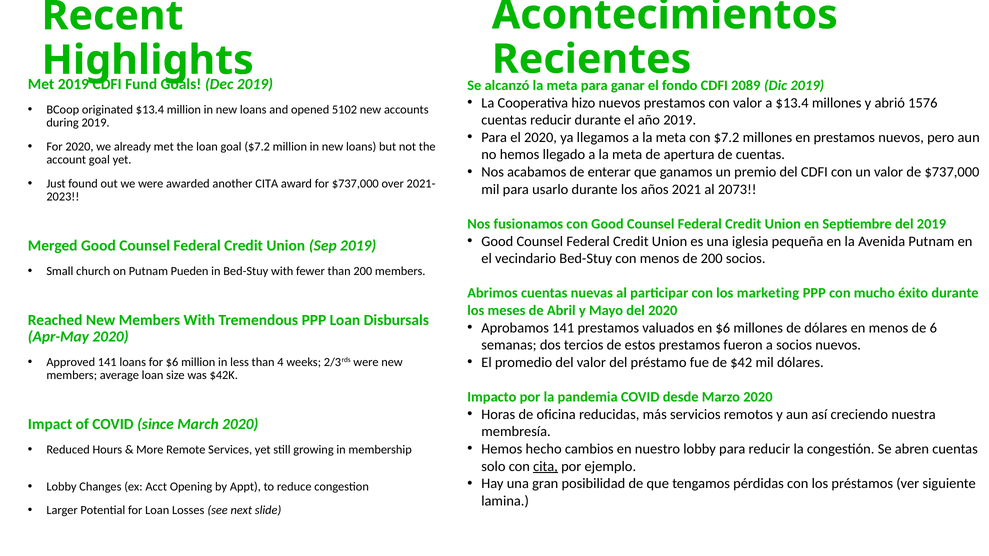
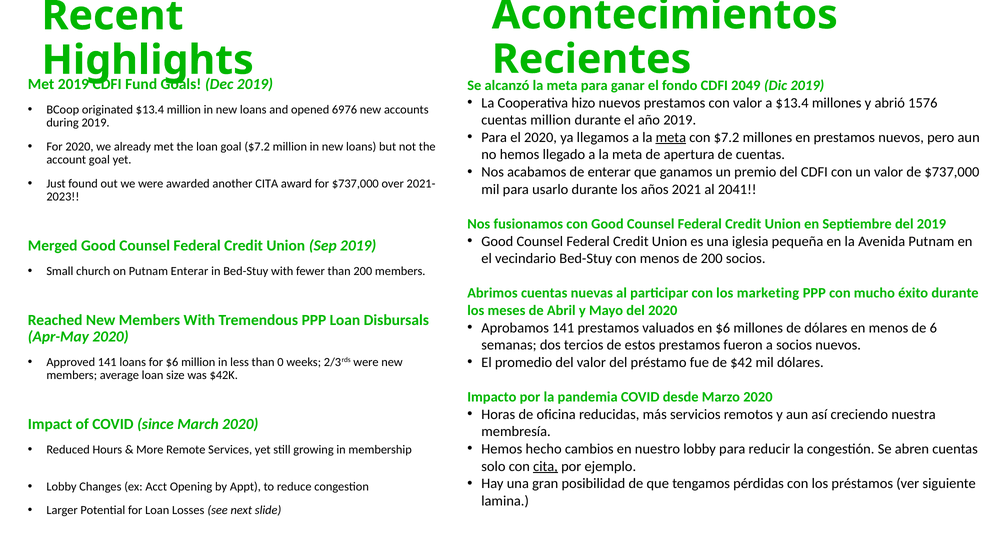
2089: 2089 -> 2049
5102: 5102 -> 6976
cuentas reducir: reducir -> million
meta at (671, 137) underline: none -> present
2073: 2073 -> 2041
Putnam Pueden: Pueden -> Enterar
4: 4 -> 0
